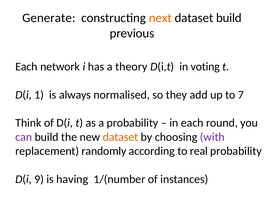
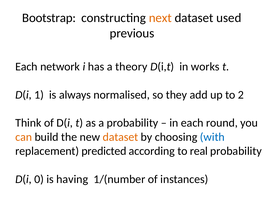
Generate: Generate -> Bootstrap
dataset build: build -> used
voting: voting -> works
7: 7 -> 2
can colour: purple -> orange
with colour: purple -> blue
randomly: randomly -> predicted
9: 9 -> 0
